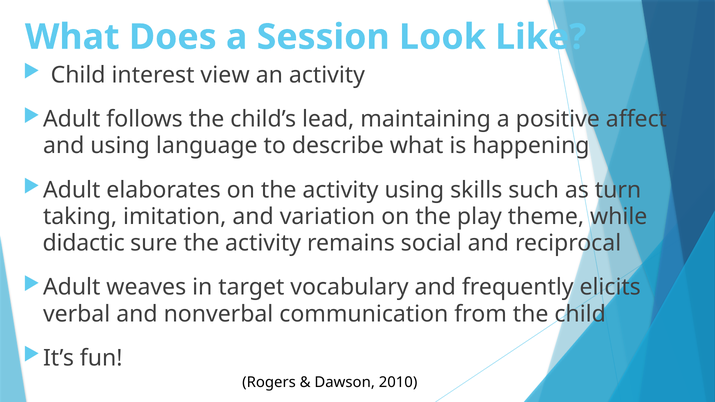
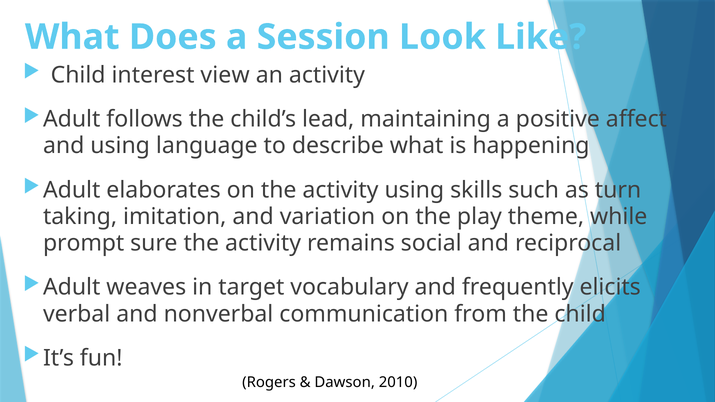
didactic: didactic -> prompt
